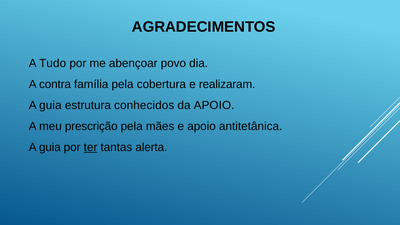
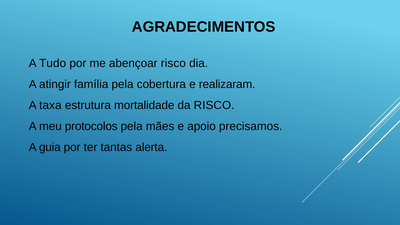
abençoar povo: povo -> risco
contra: contra -> atingir
guia at (50, 105): guia -> taxa
conhecidos: conhecidos -> mortalidade
da APOIO: APOIO -> RISCO
prescrição: prescrição -> protocolos
antitetânica: antitetânica -> precisamos
ter underline: present -> none
